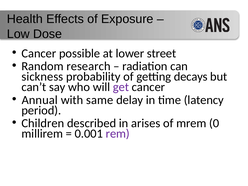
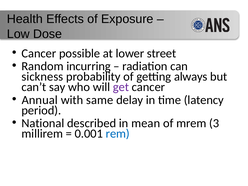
research: research -> incurring
decays: decays -> always
Children: Children -> National
arises: arises -> mean
0: 0 -> 3
rem colour: purple -> blue
